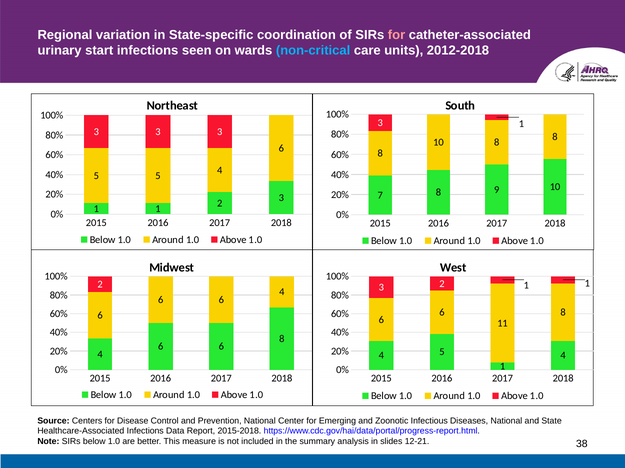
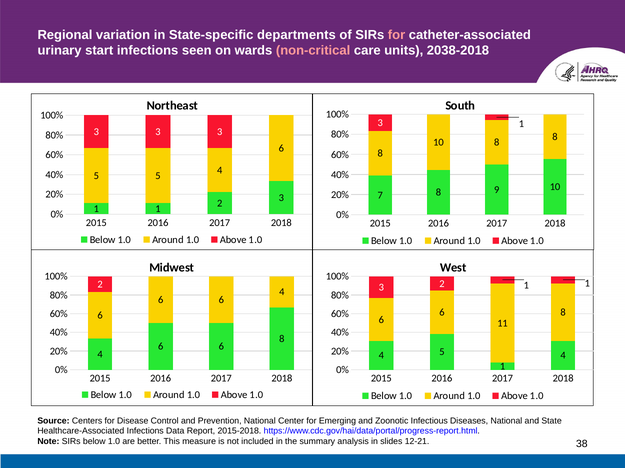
coordination: coordination -> departments
non-critical colour: light blue -> pink
2012-2018: 2012-2018 -> 2038-2018
